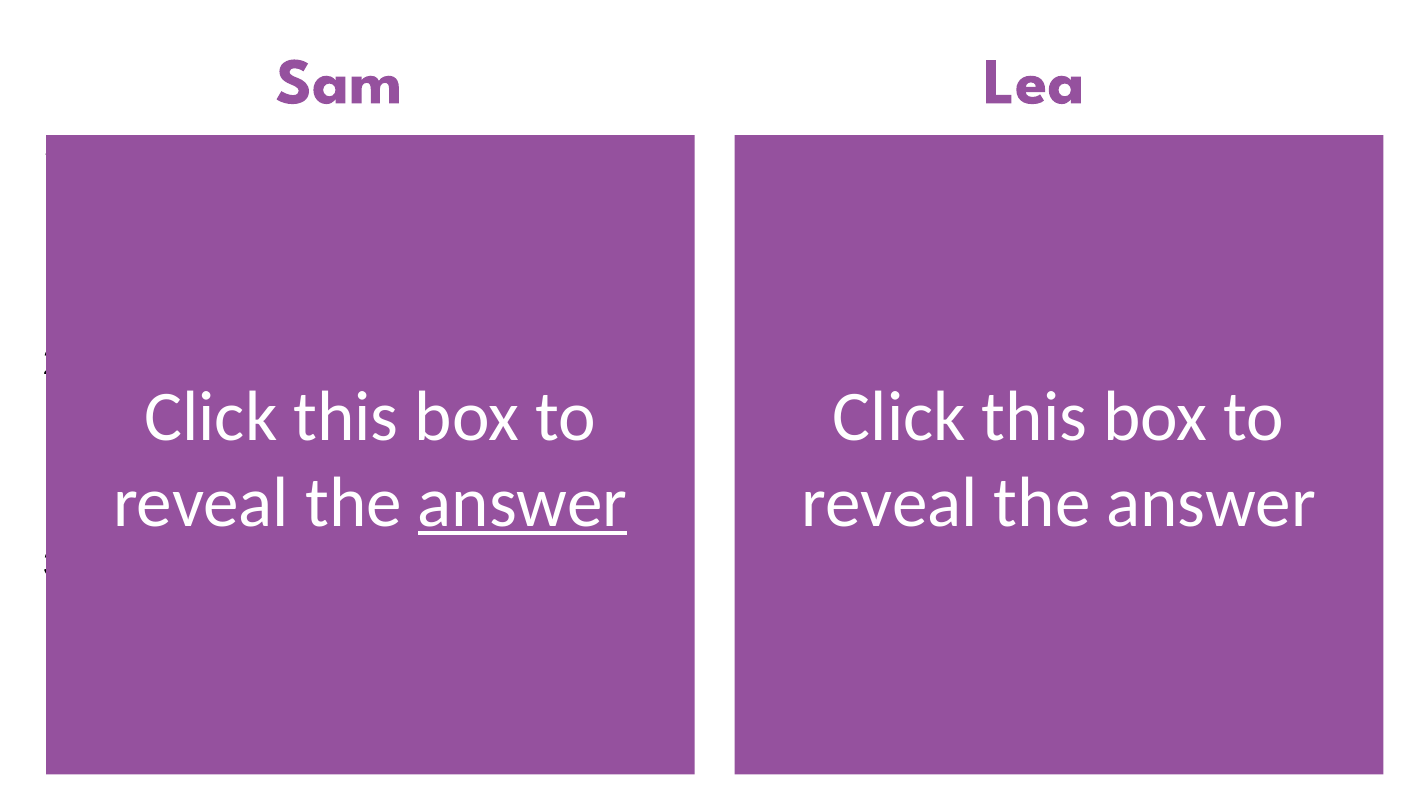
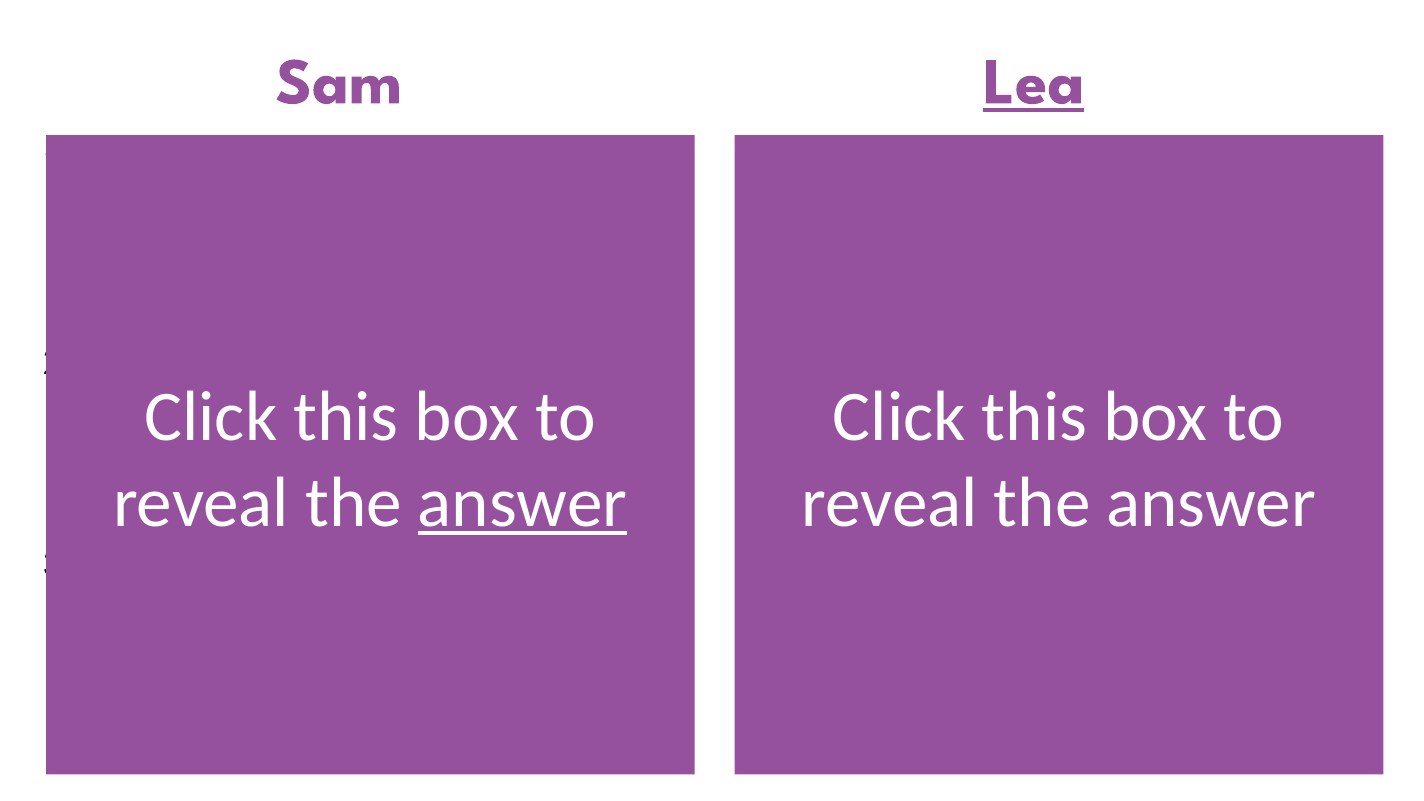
Lea at (1034, 82) underline: none -> present
